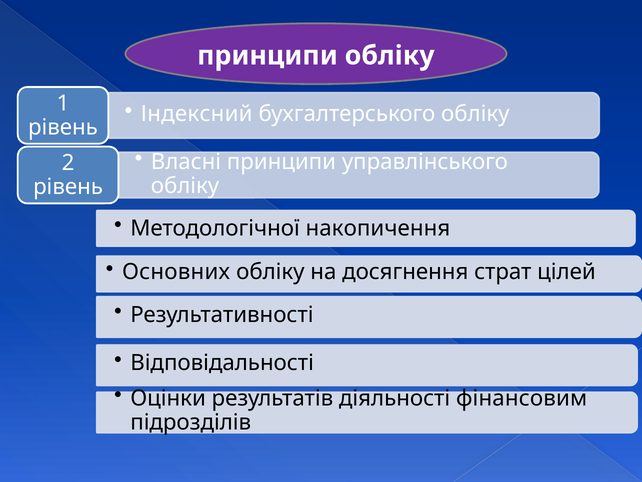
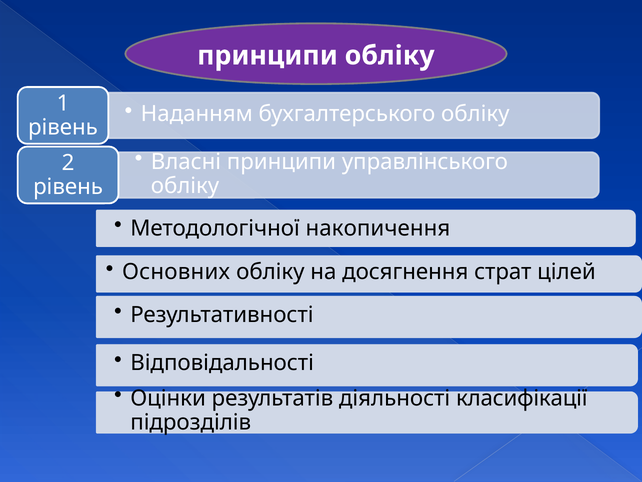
Індексний: Індексний -> Наданням
фінансовим: фінансовим -> класифікації
